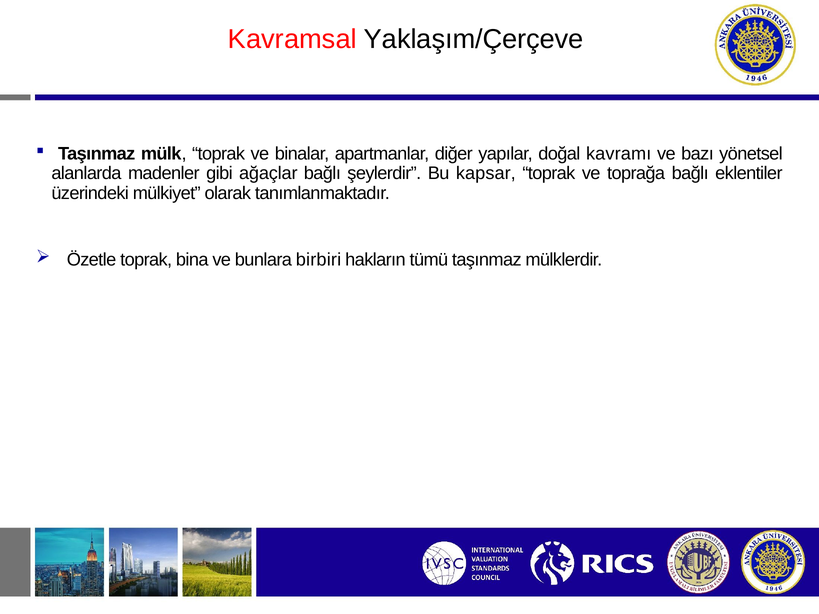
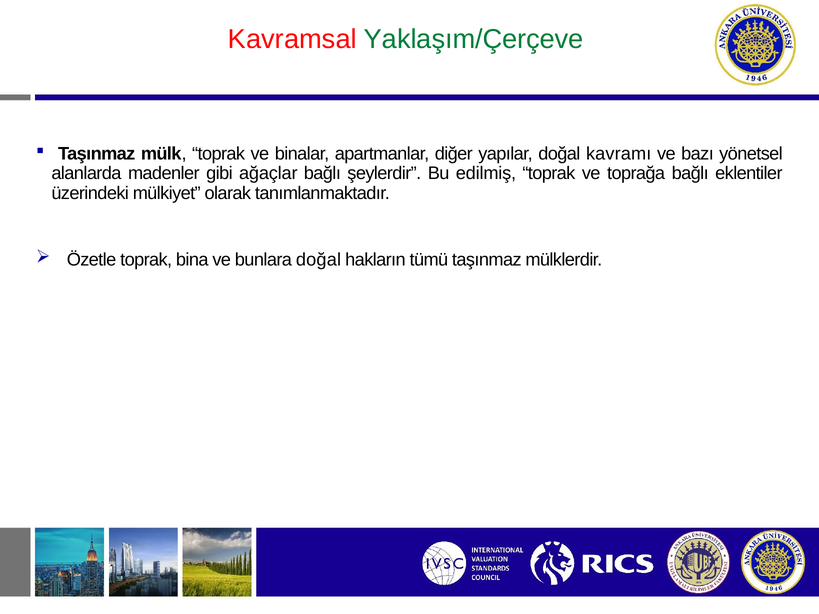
Yaklaşım/Çerçeve colour: black -> green
kapsar: kapsar -> edilmiş
bunlara birbiri: birbiri -> doğal
